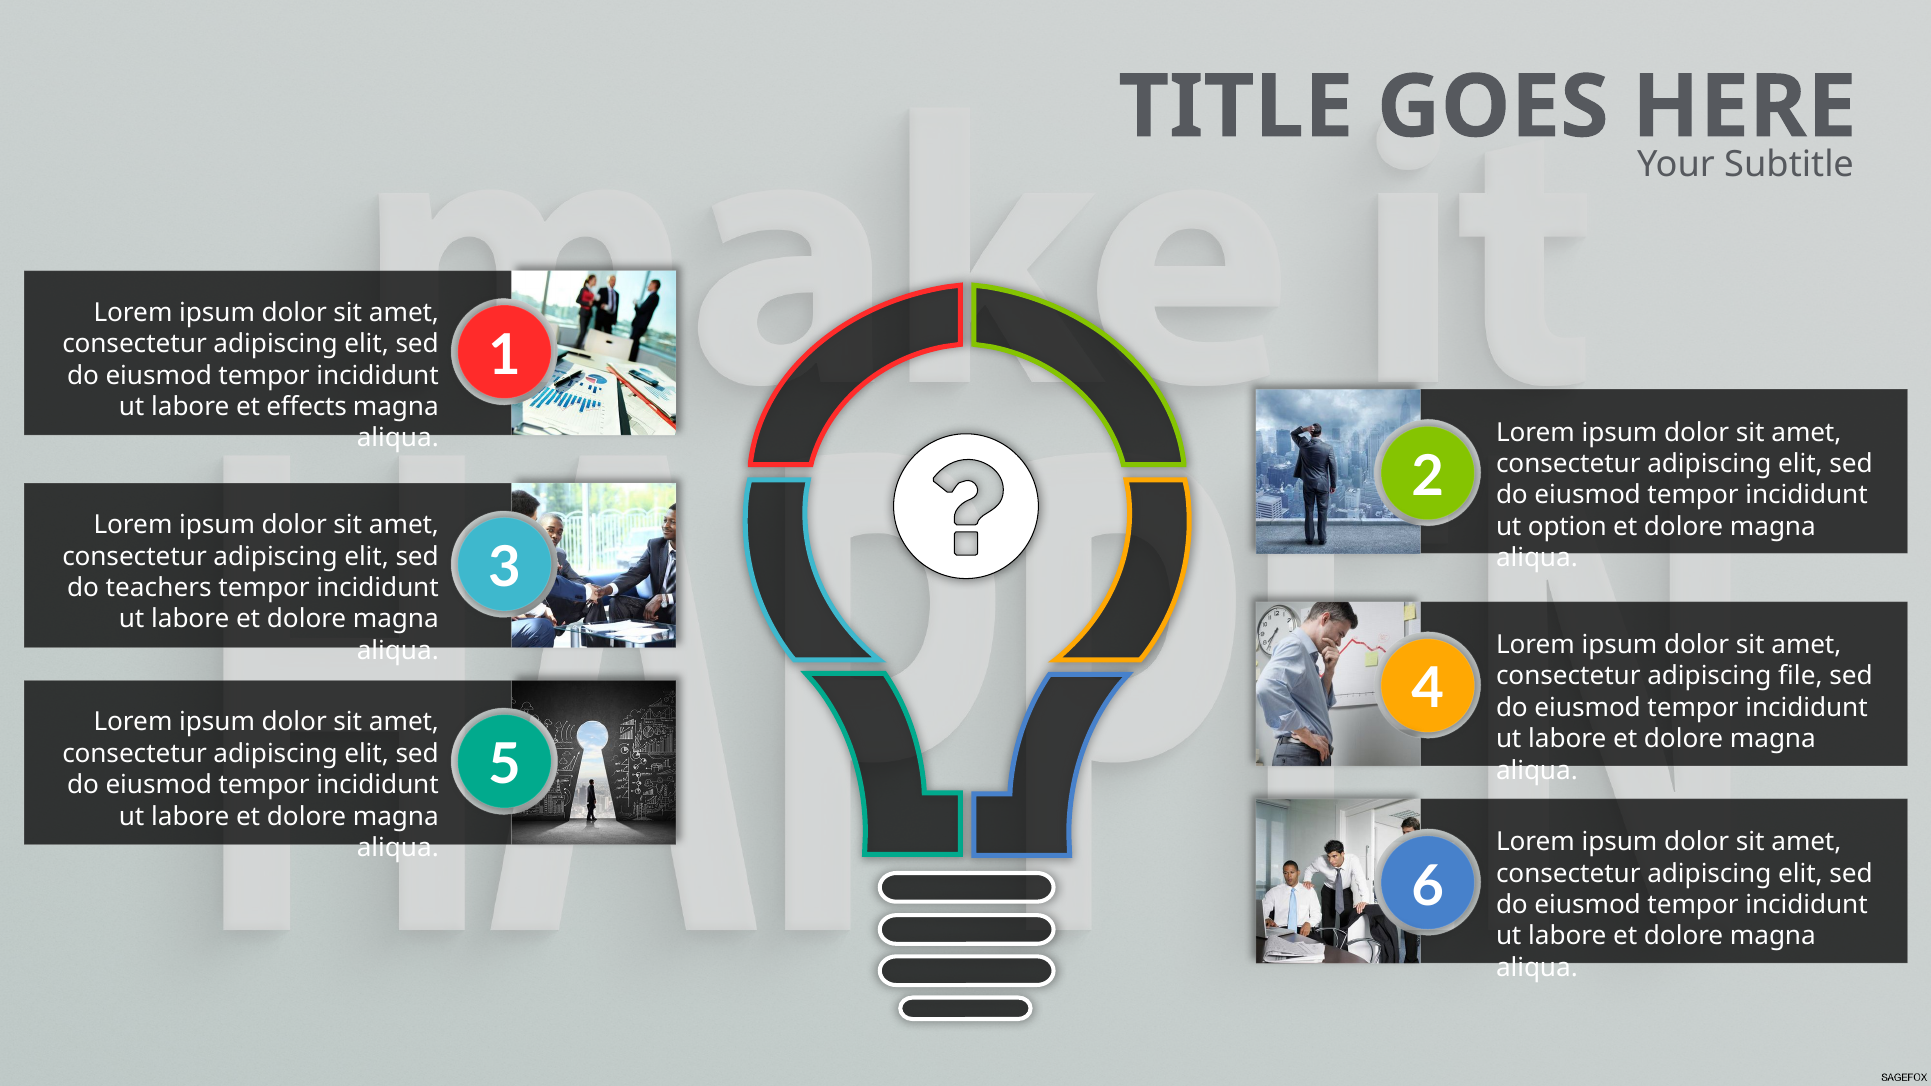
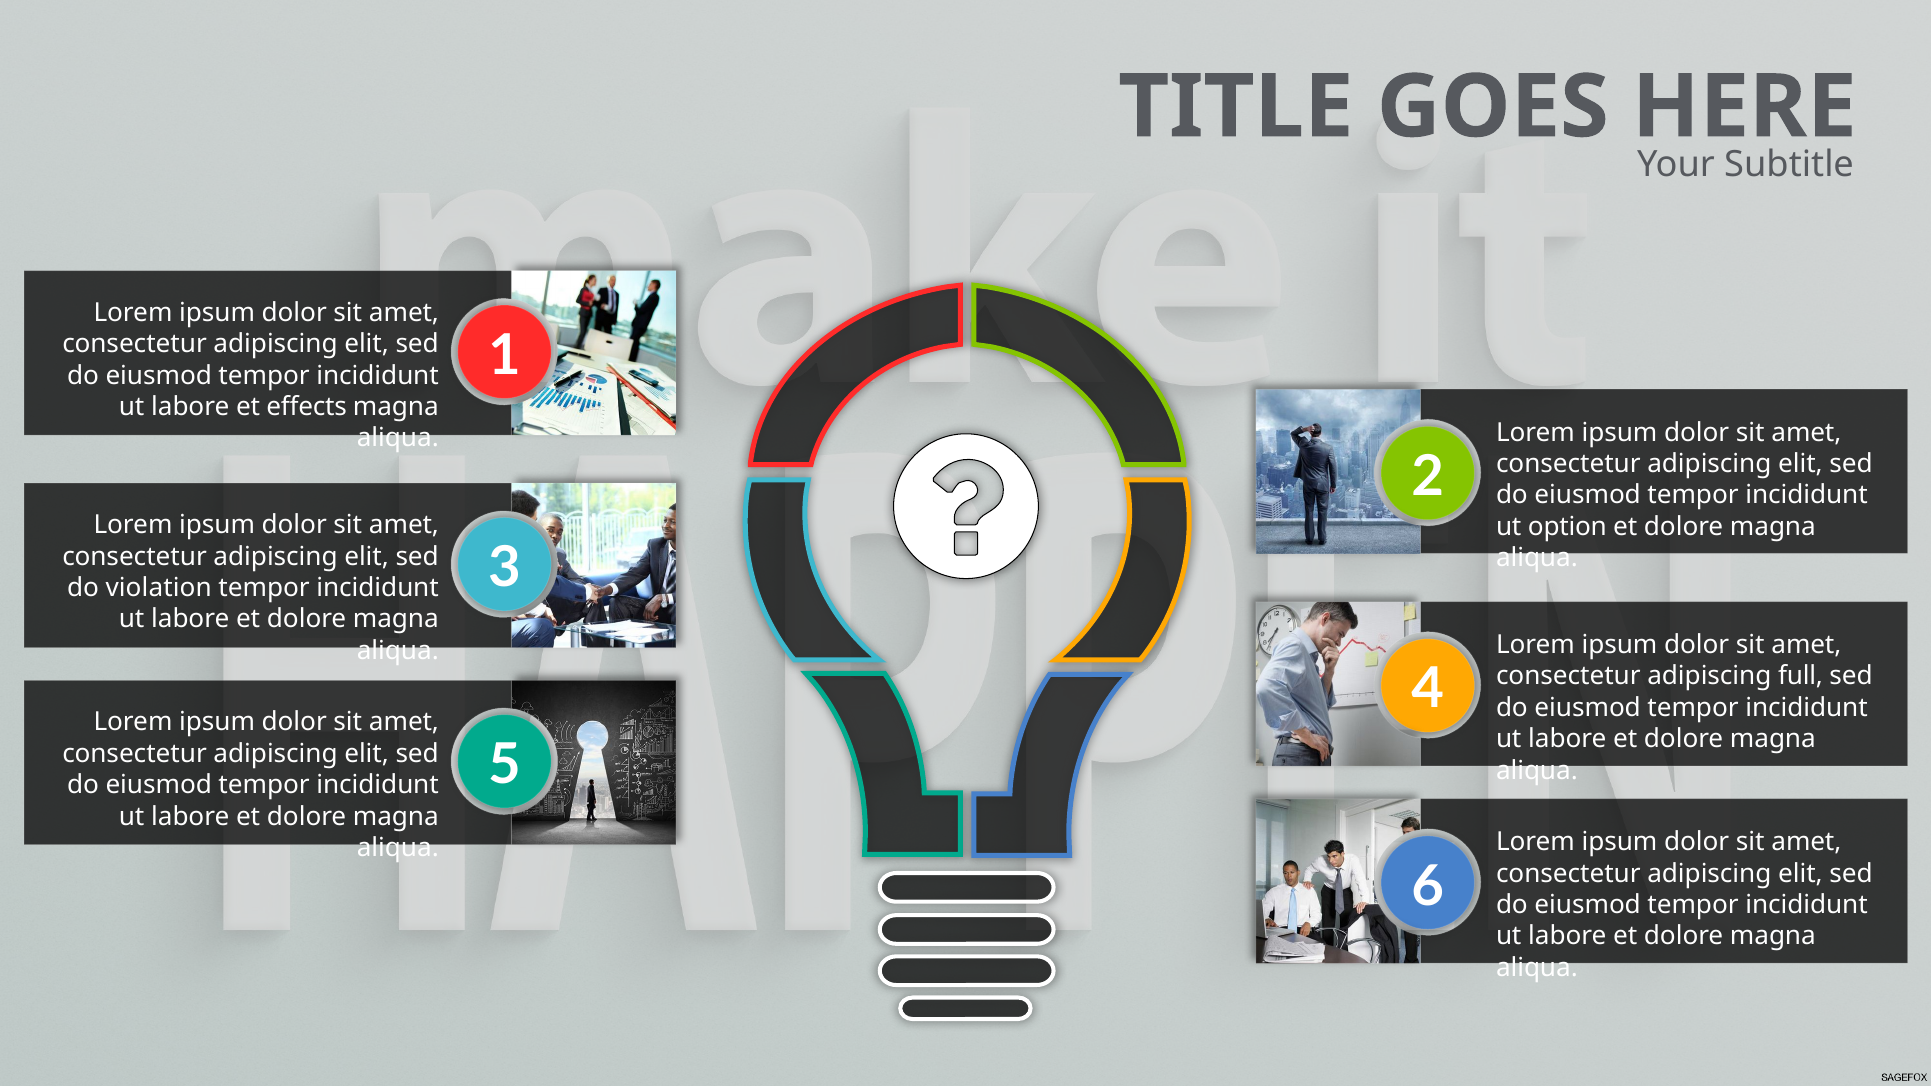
teachers: teachers -> violation
file: file -> full
